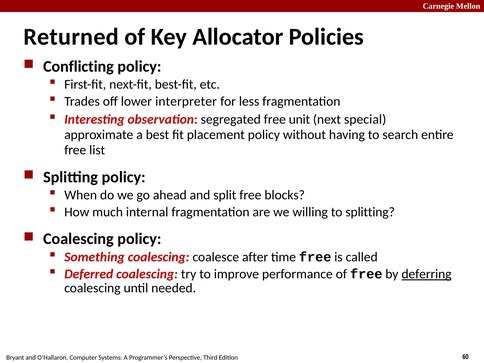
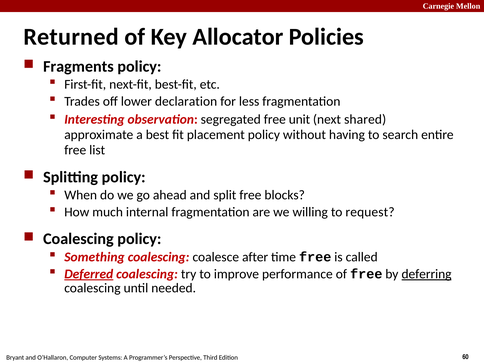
Conflicting: Conflicting -> Fragments
interpreter: interpreter -> declaration
special: special -> shared
to splitting: splitting -> request
Deferred underline: none -> present
